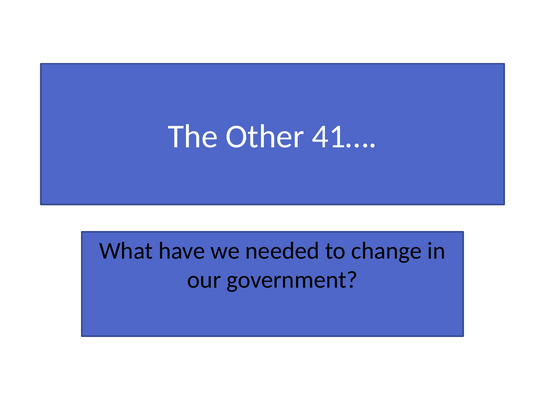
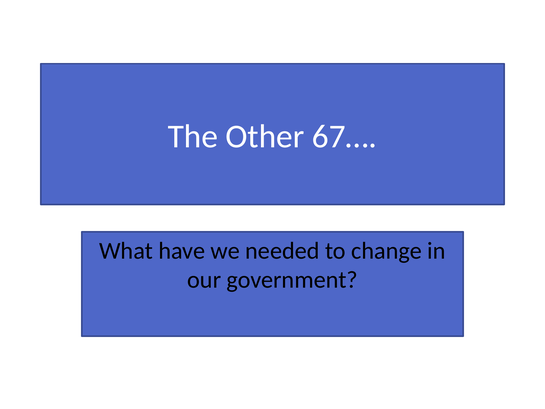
41…: 41… -> 67…
